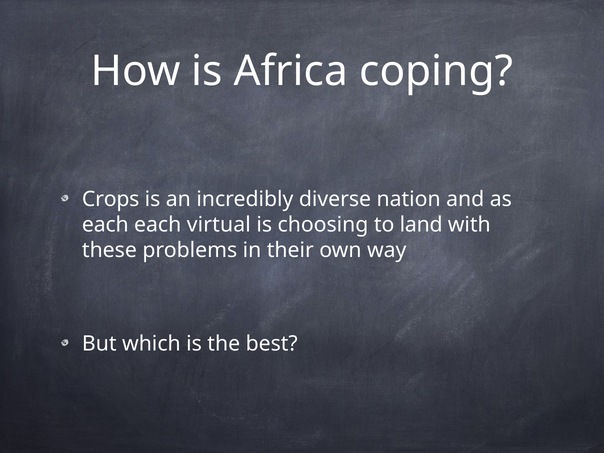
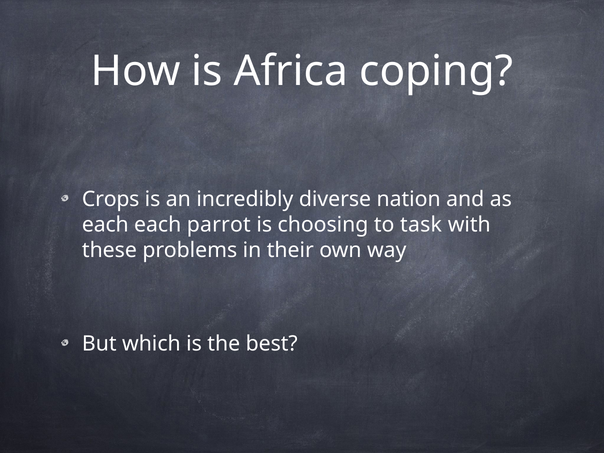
virtual: virtual -> parrot
land: land -> task
